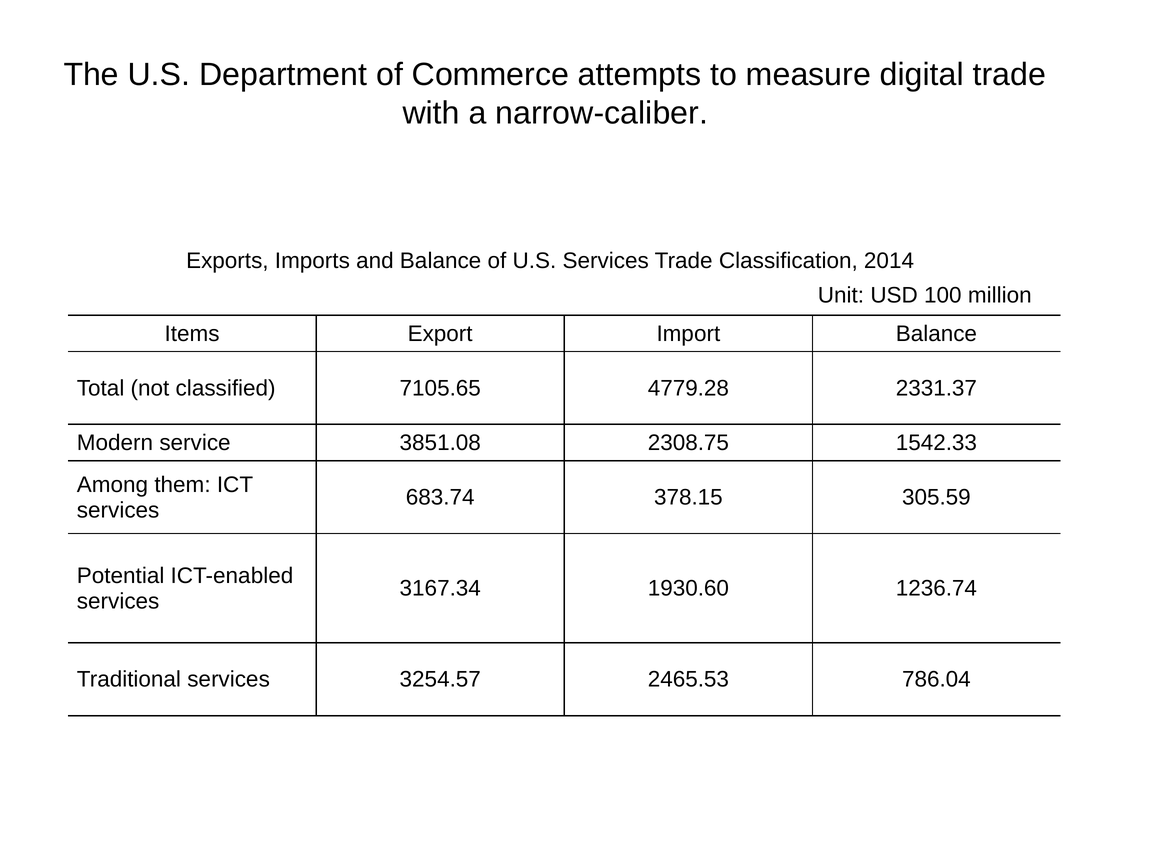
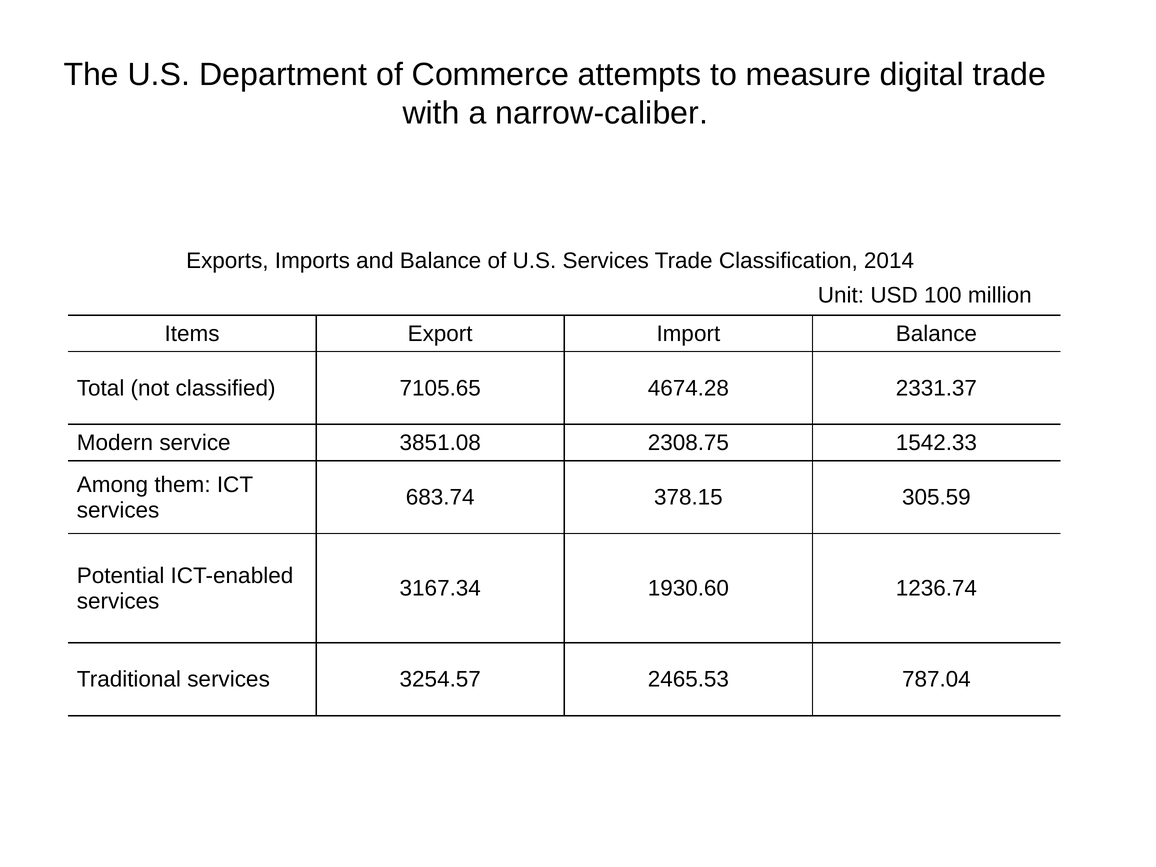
4779.28: 4779.28 -> 4674.28
786.04: 786.04 -> 787.04
